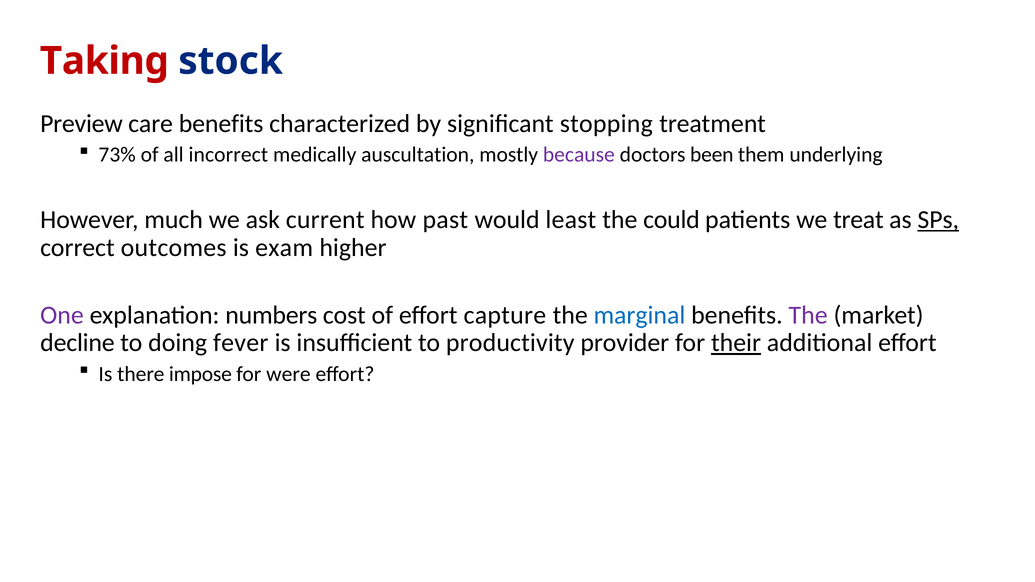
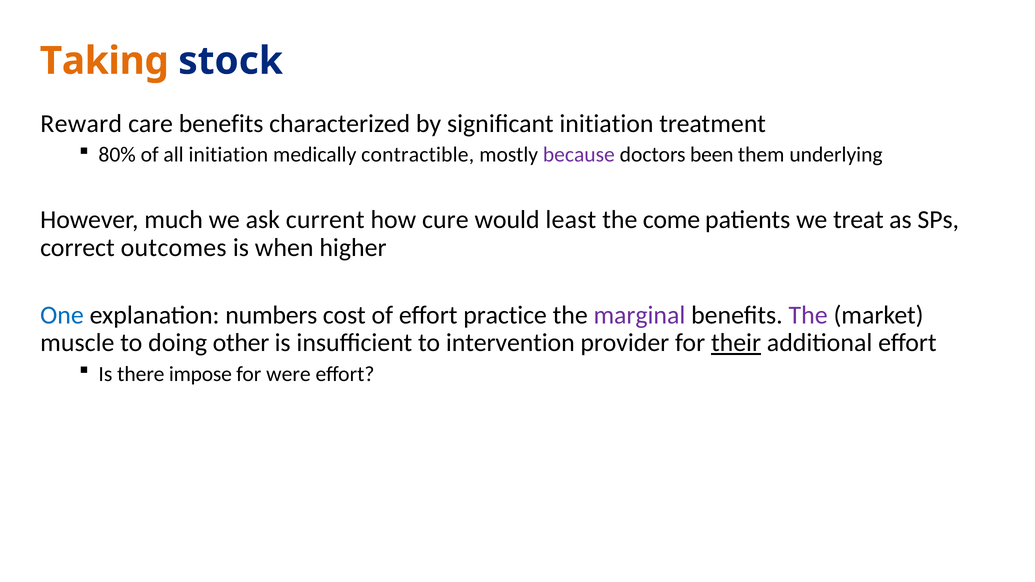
Taking colour: red -> orange
Preview: Preview -> Reward
significant stopping: stopping -> initiation
73%: 73% -> 80%
all incorrect: incorrect -> initiation
auscultation: auscultation -> contractible
past: past -> cure
could: could -> come
SPs underline: present -> none
exam: exam -> when
One colour: purple -> blue
capture: capture -> practice
marginal colour: blue -> purple
decline: decline -> muscle
fever: fever -> other
productivity: productivity -> intervention
